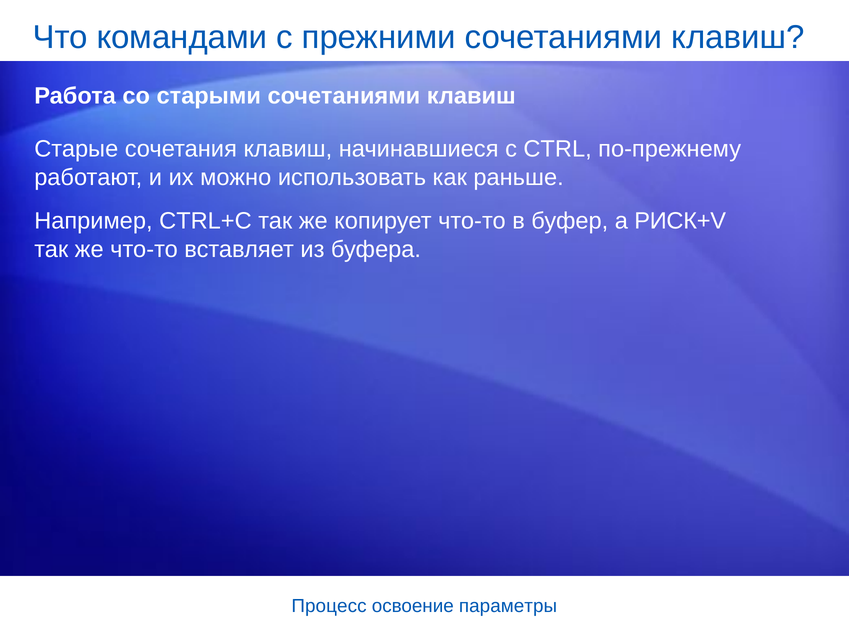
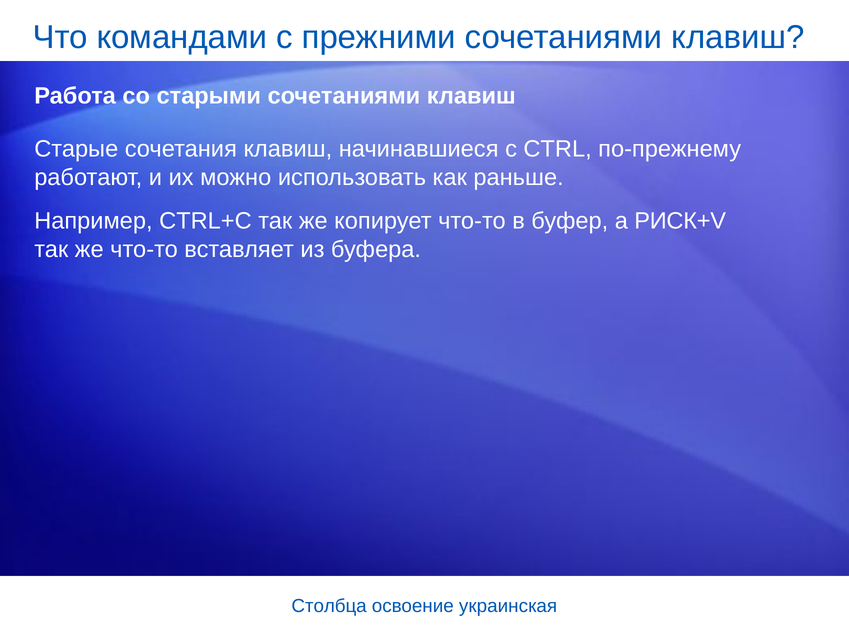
Процесс: Процесс -> Столбца
параметры: параметры -> украинская
